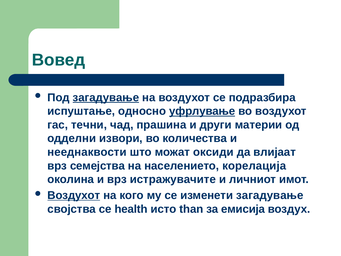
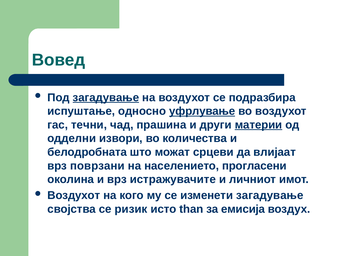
материи underline: none -> present
нееднаквости: нееднаквости -> белодробната
оксиди: оксиди -> срцеви
семејства: семејства -> поврзани
корелација: корелација -> прогласени
Воздухот at (74, 195) underline: present -> none
health: health -> ризик
